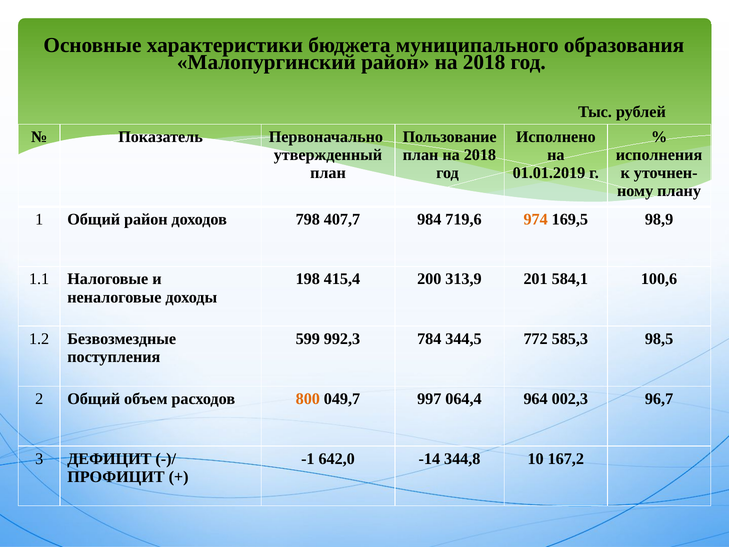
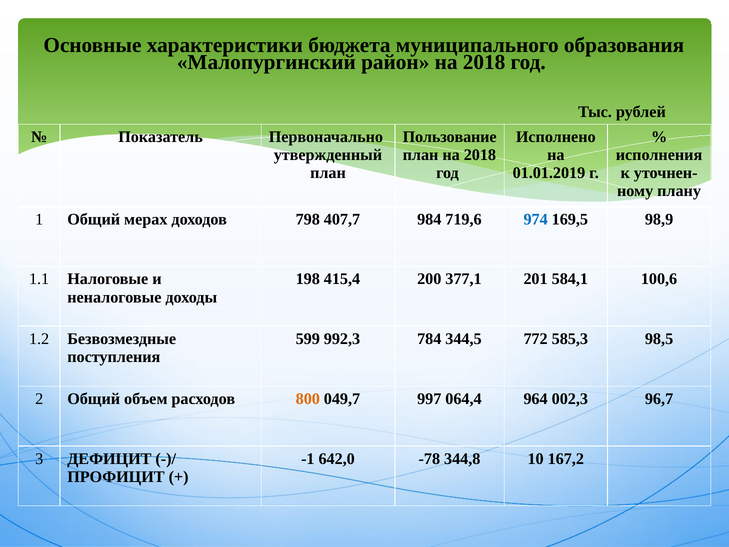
Общий район: район -> мерах
974 colour: orange -> blue
313,9: 313,9 -> 377,1
-14: -14 -> -78
